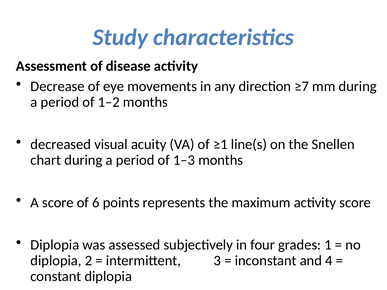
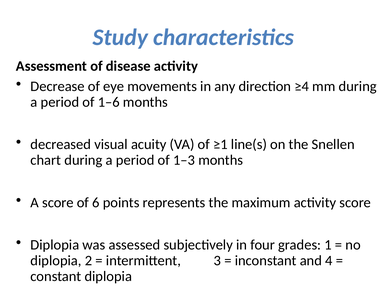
≥7: ≥7 -> ≥4
1–2: 1–2 -> 1–6
